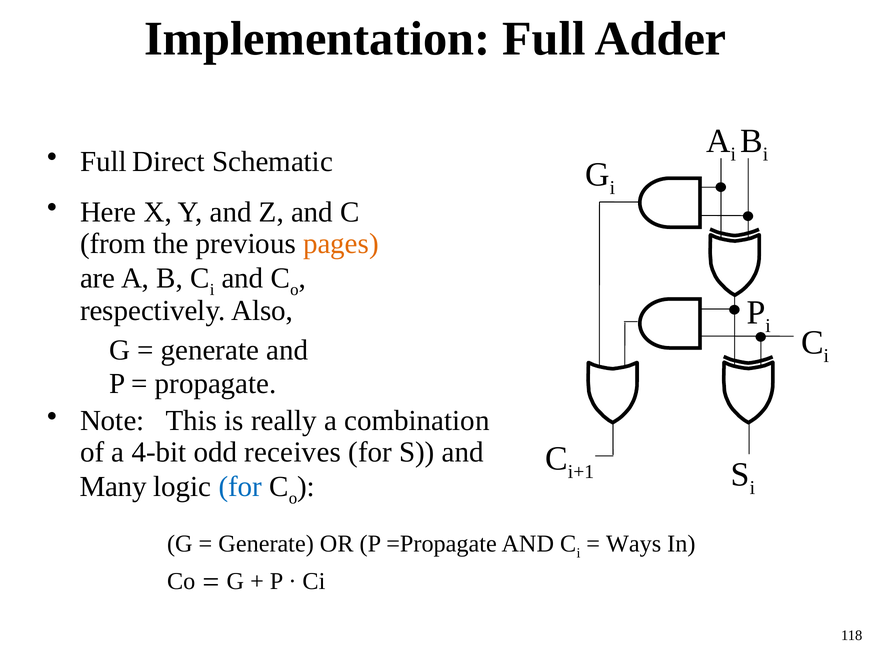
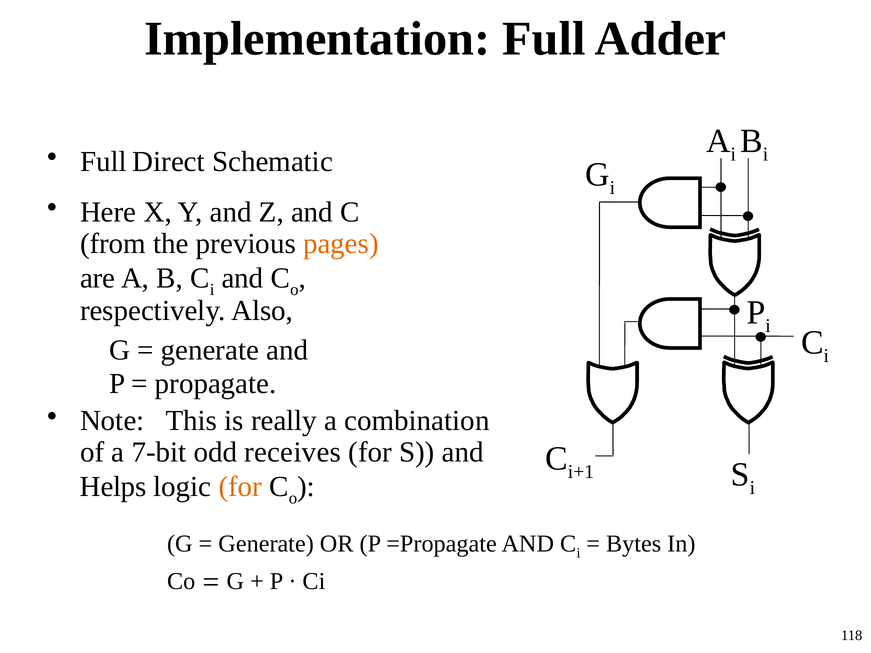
4-bit: 4-bit -> 7-bit
Many: Many -> Helps
for at (240, 487) colour: blue -> orange
Ways: Ways -> Bytes
